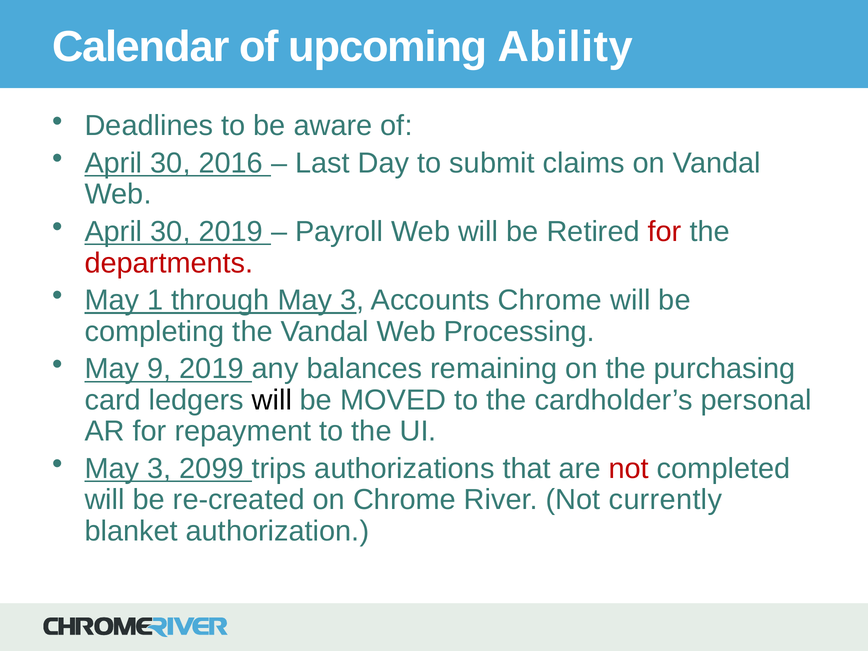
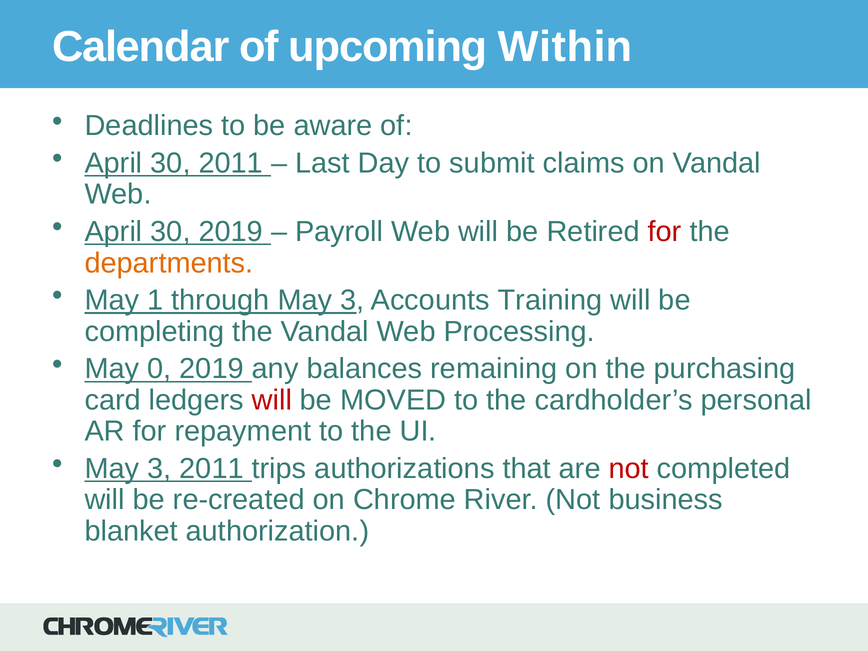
Ability: Ability -> Within
30 2016: 2016 -> 2011
departments colour: red -> orange
Accounts Chrome: Chrome -> Training
9: 9 -> 0
will at (272, 400) colour: black -> red
3 2099: 2099 -> 2011
currently: currently -> business
